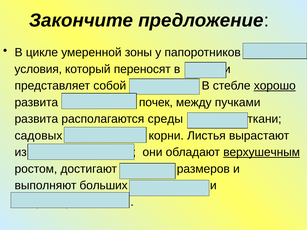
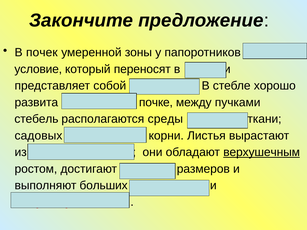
В цикле: цикле -> почек
условия: условия -> условие
хорошо underline: present -> none
почек at (156, 102): почек -> почке
развита at (36, 119): развита -> стебель
